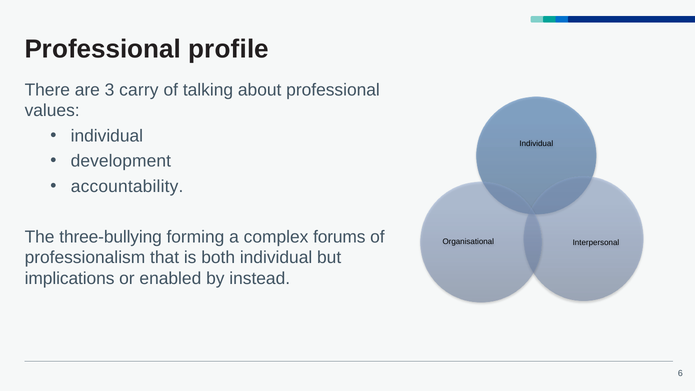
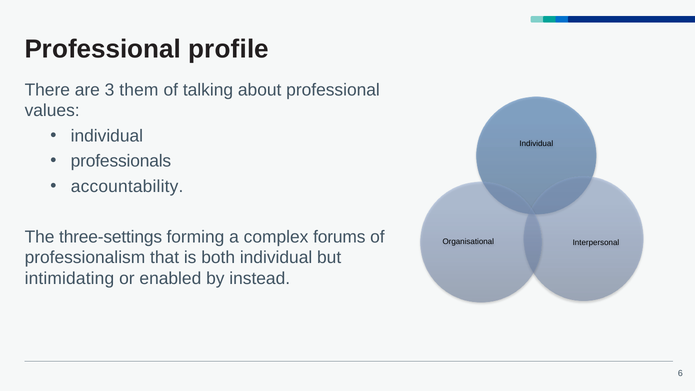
carry: carry -> them
development: development -> professionals
three-bullying: three-bullying -> three-settings
implications: implications -> intimidating
